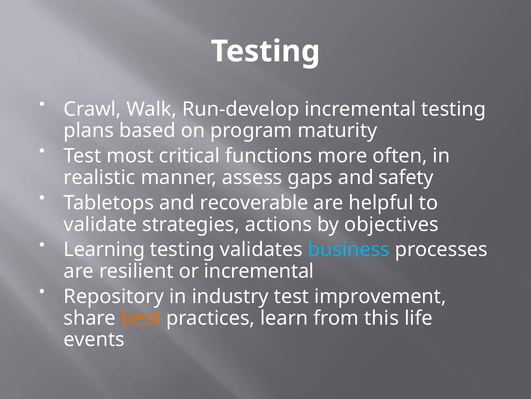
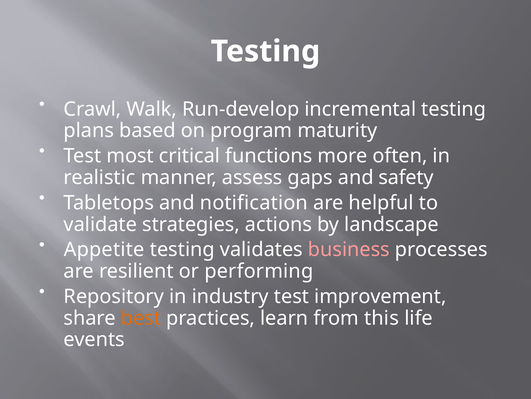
recoverable: recoverable -> notification
objectives: objectives -> landscape
Learning: Learning -> Appetite
business colour: light blue -> pink
or incremental: incremental -> performing
